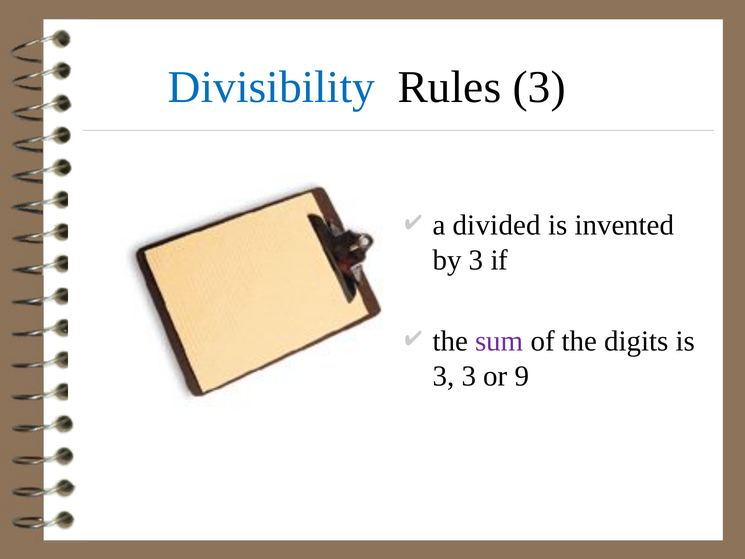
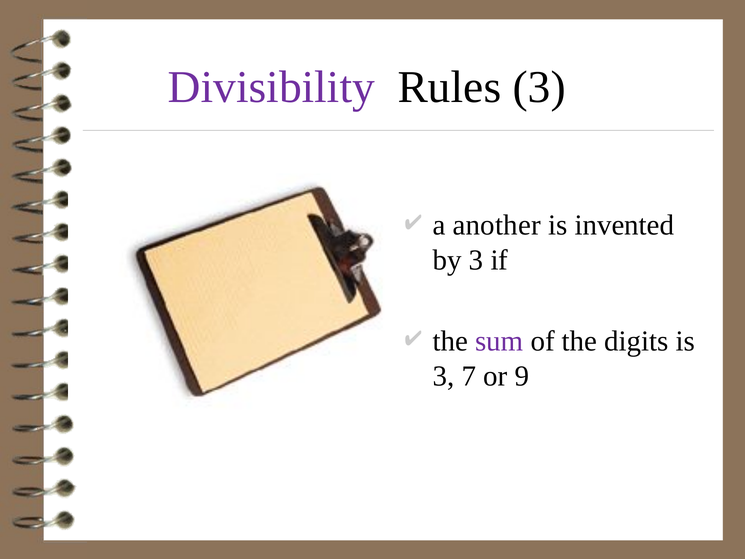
Divisibility colour: blue -> purple
divided: divided -> another
3 3: 3 -> 7
